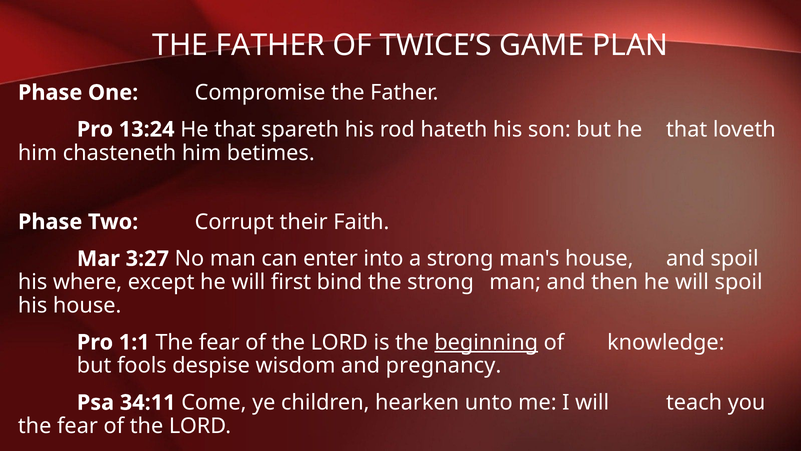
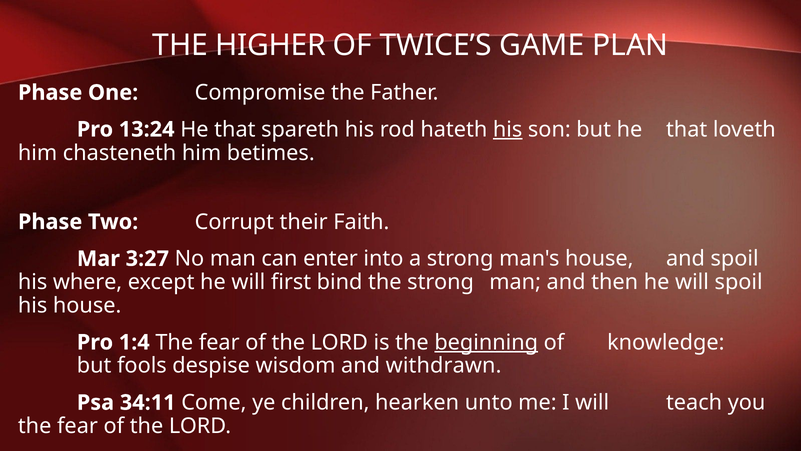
FATHER at (270, 45): FATHER -> HIGHER
his at (508, 129) underline: none -> present
1:1: 1:1 -> 1:4
pregnancy: pregnancy -> withdrawn
